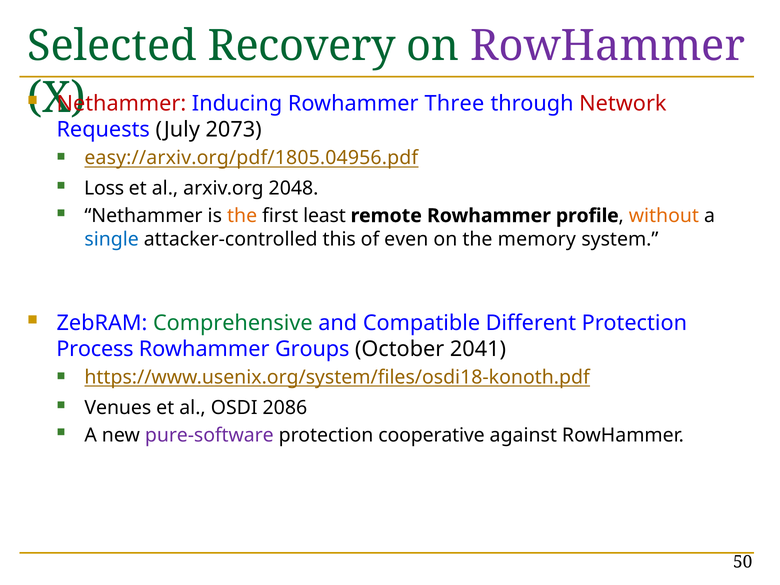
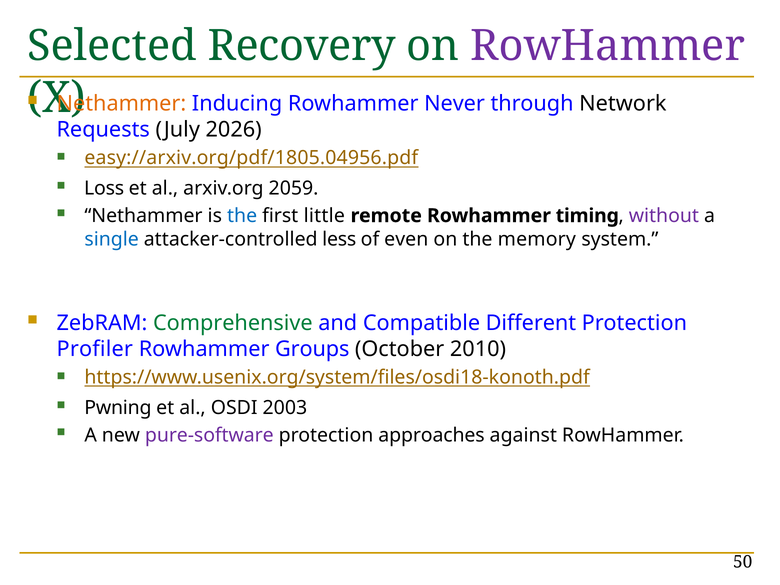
Nethammer at (121, 104) colour: red -> orange
Three: Three -> Never
Network colour: red -> black
2073: 2073 -> 2026
2048: 2048 -> 2059
the at (242, 216) colour: orange -> blue
least: least -> little
profile: profile -> timing
without colour: orange -> purple
this: this -> less
Process: Process -> Profiler
2041: 2041 -> 2010
Venues: Venues -> Pwning
2086: 2086 -> 2003
cooperative: cooperative -> approaches
